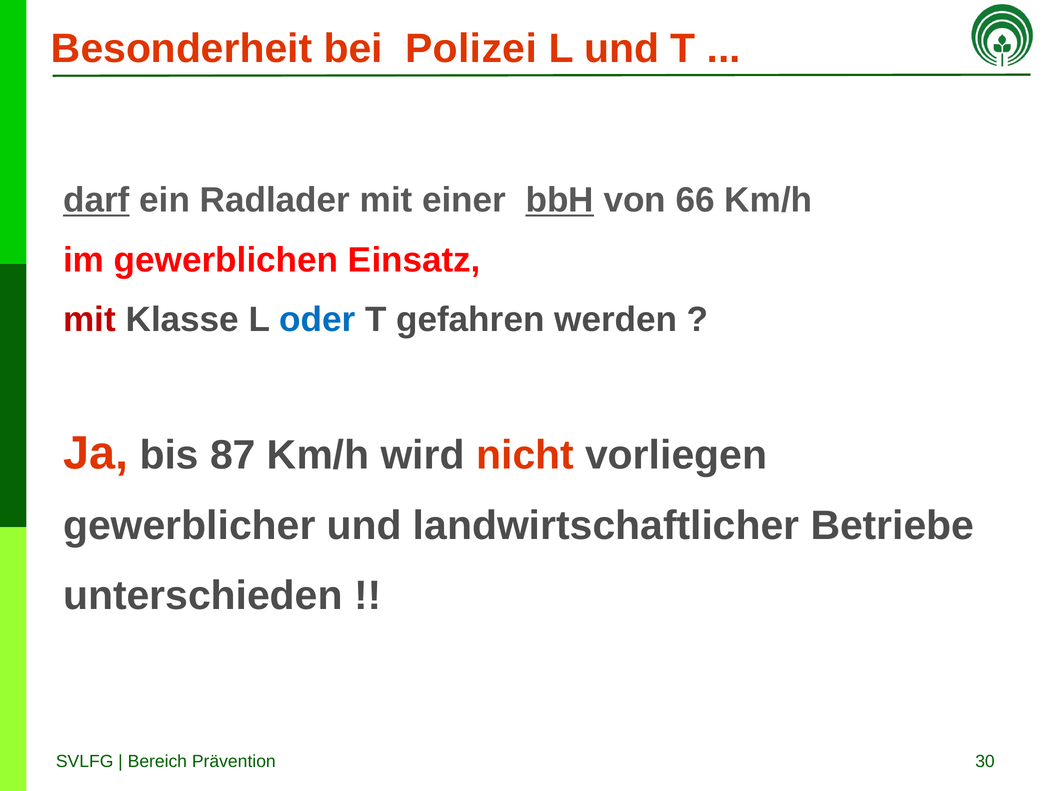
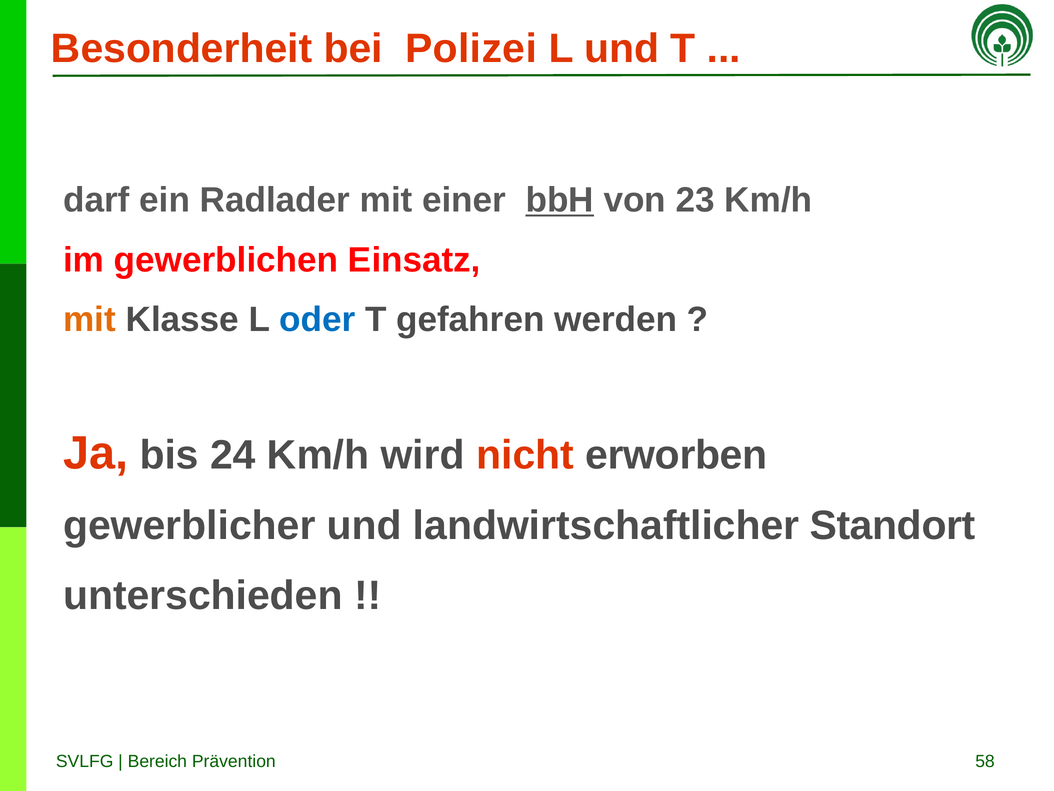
darf underline: present -> none
66: 66 -> 23
mit at (90, 320) colour: red -> orange
87: 87 -> 24
vorliegen: vorliegen -> erworben
Betriebe: Betriebe -> Standort
30: 30 -> 58
